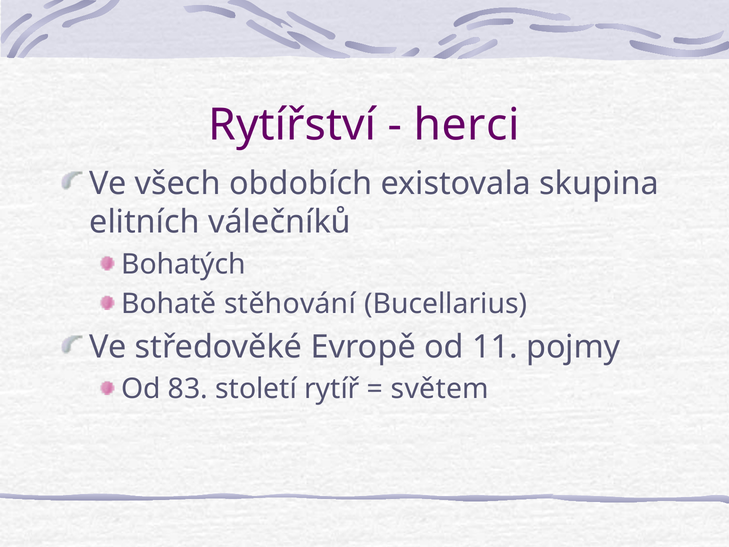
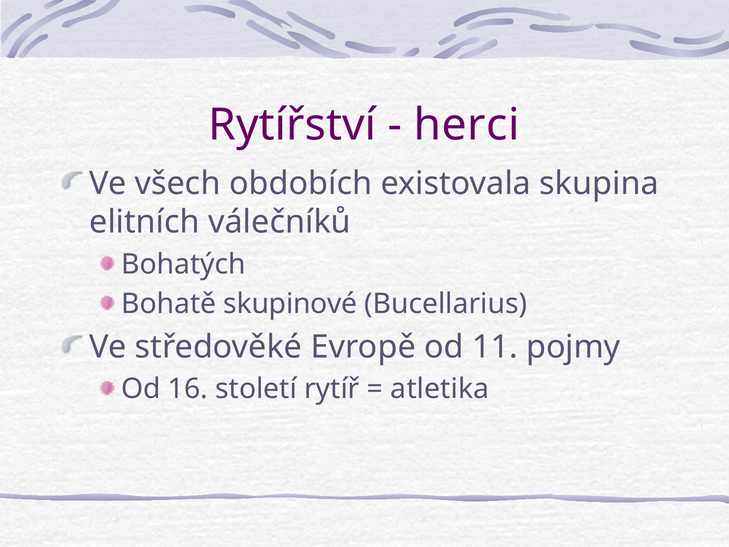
stěhování: stěhování -> skupinové
83: 83 -> 16
světem: světem -> atletika
